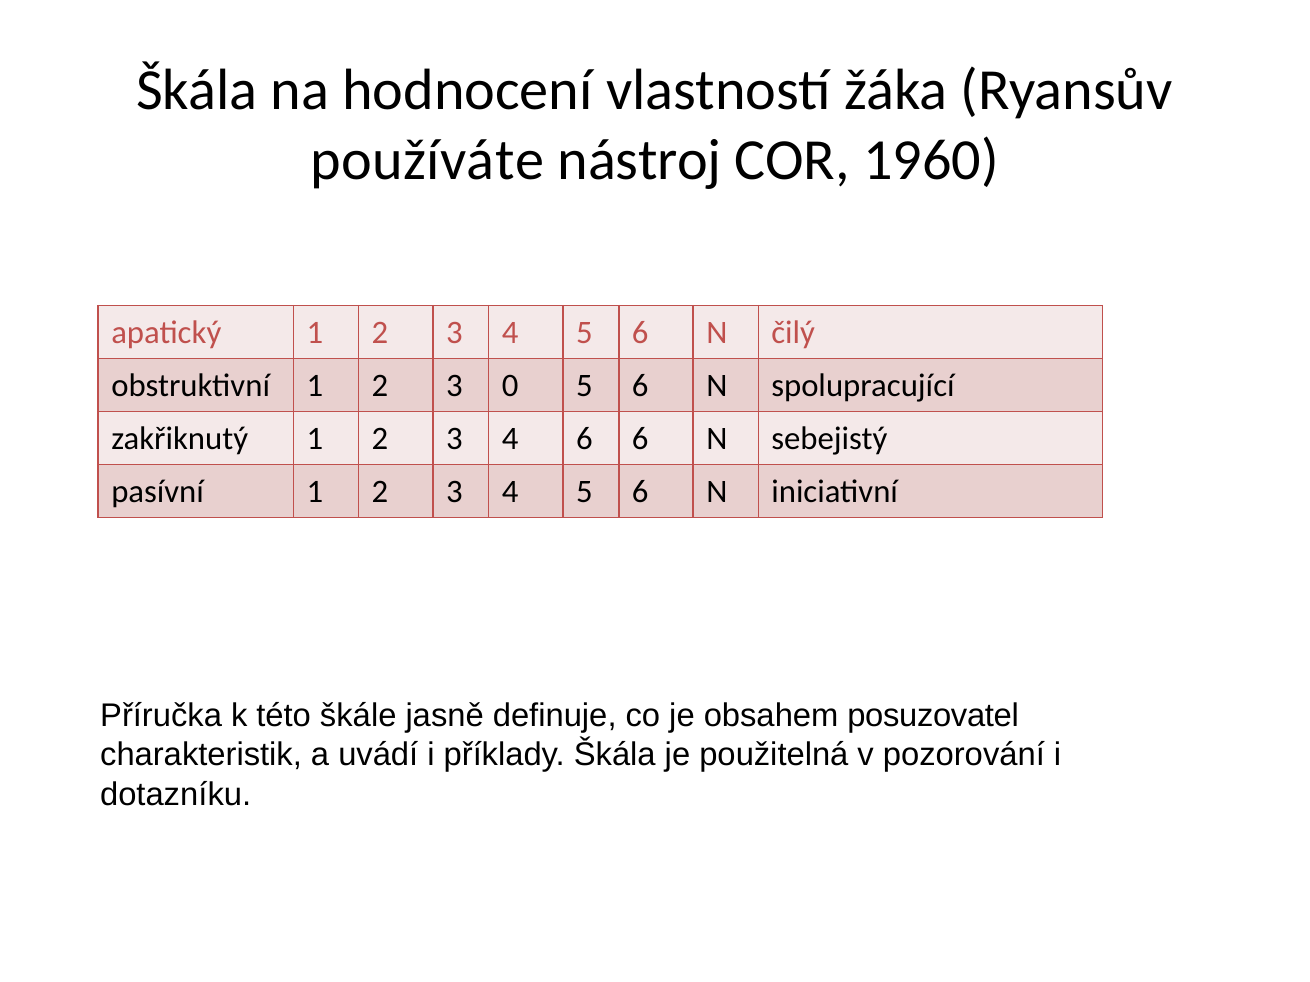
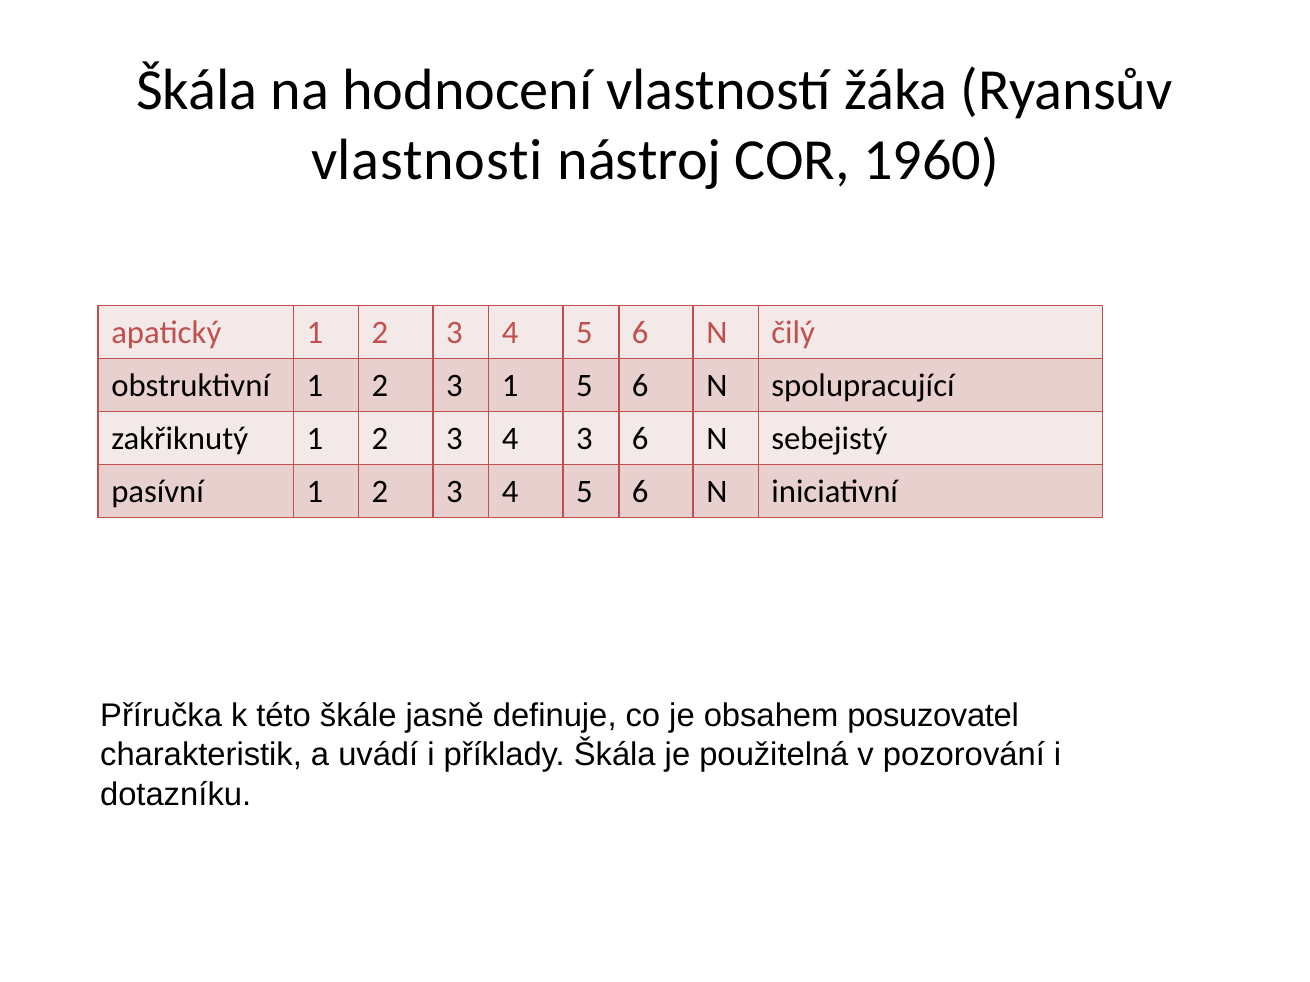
používáte: používáte -> vlastnosti
3 0: 0 -> 1
4 6: 6 -> 3
